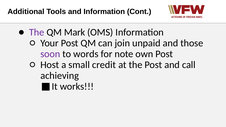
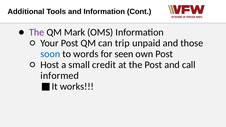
join: join -> trip
soon colour: purple -> blue
note: note -> seen
achieving: achieving -> informed
